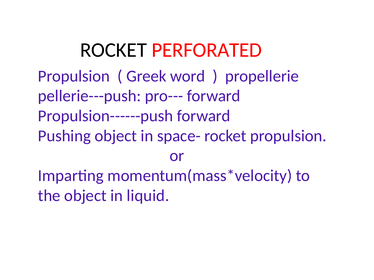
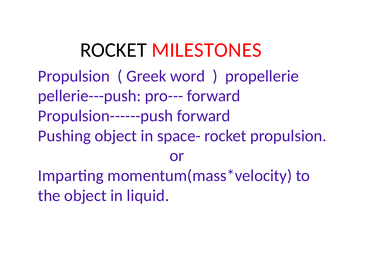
PERFORATED: PERFORATED -> MILESTONES
